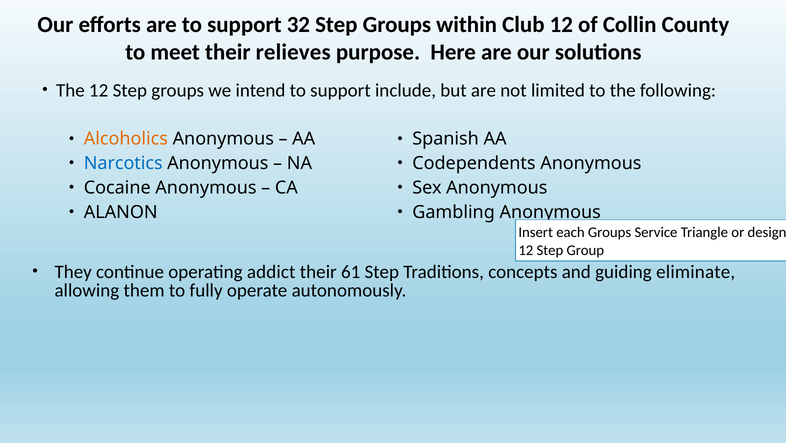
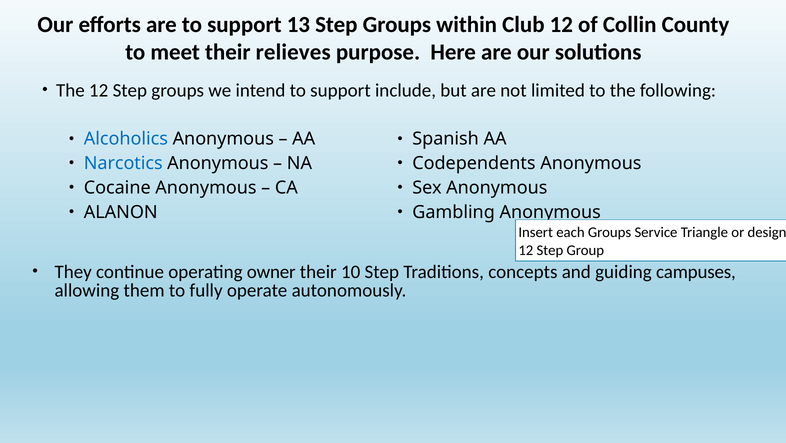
32: 32 -> 13
Alcoholics colour: orange -> blue
addict: addict -> owner
61: 61 -> 10
eliminate: eliminate -> campuses
